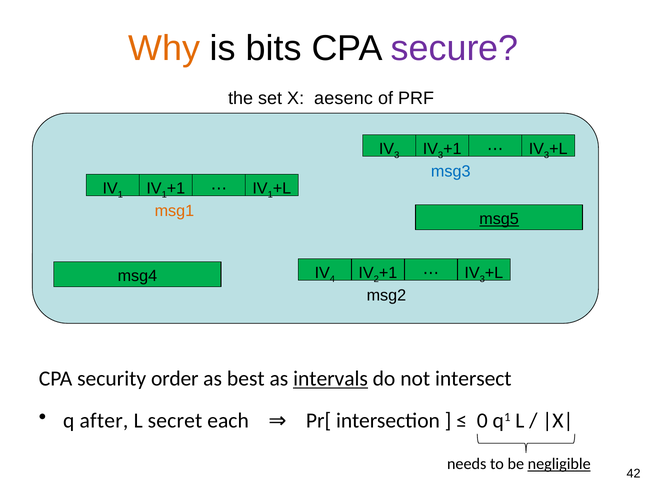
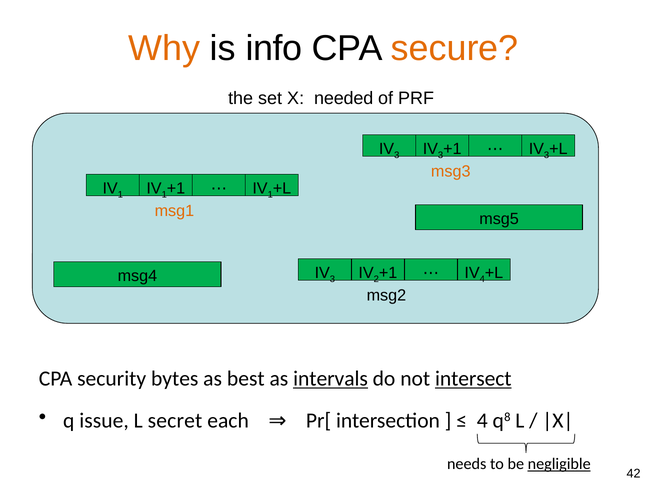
bits: bits -> info
secure colour: purple -> orange
aesenc: aesenc -> needed
msg3 colour: blue -> orange
msg5 underline: present -> none
4 at (332, 279): 4 -> 3
3 at (482, 279): 3 -> 4
order: order -> bytes
intersect underline: none -> present
after: after -> issue
0 at (482, 421): 0 -> 4
1 at (507, 417): 1 -> 8
